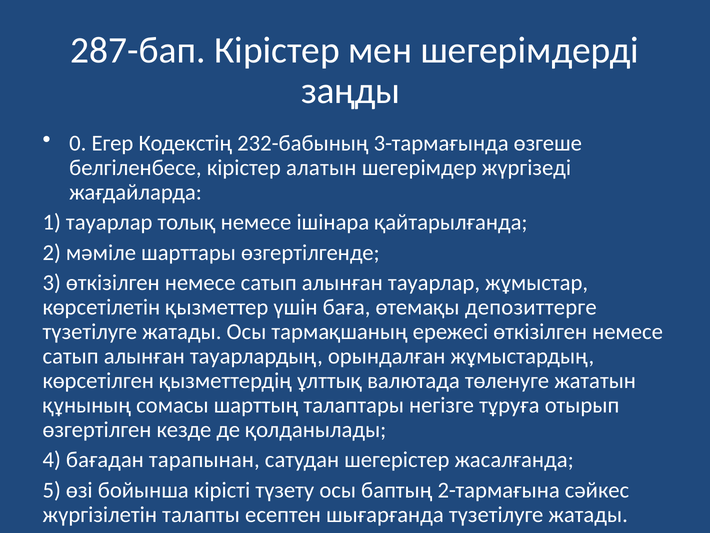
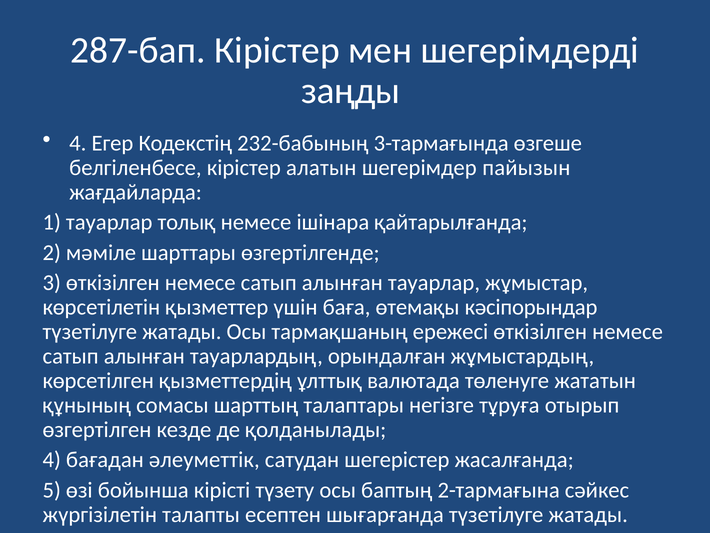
0 at (78, 143): 0 -> 4
жүргiзедi: жүргiзедi -> пайызын
депозиттерге: депозиттерге -> кәсіпорындар
тарапынан: тарапынан -> әлеуметтік
